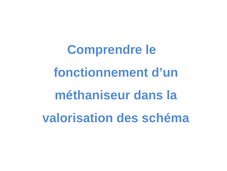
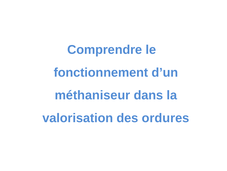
schéma: schéma -> ordures
